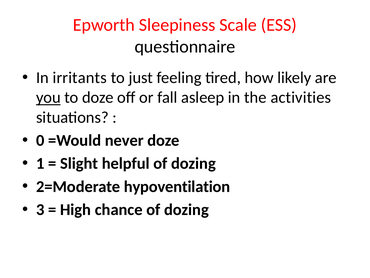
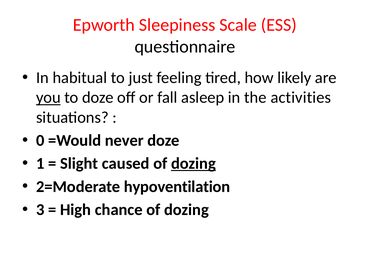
irritants: irritants -> habitual
helpful: helpful -> caused
dozing at (193, 163) underline: none -> present
